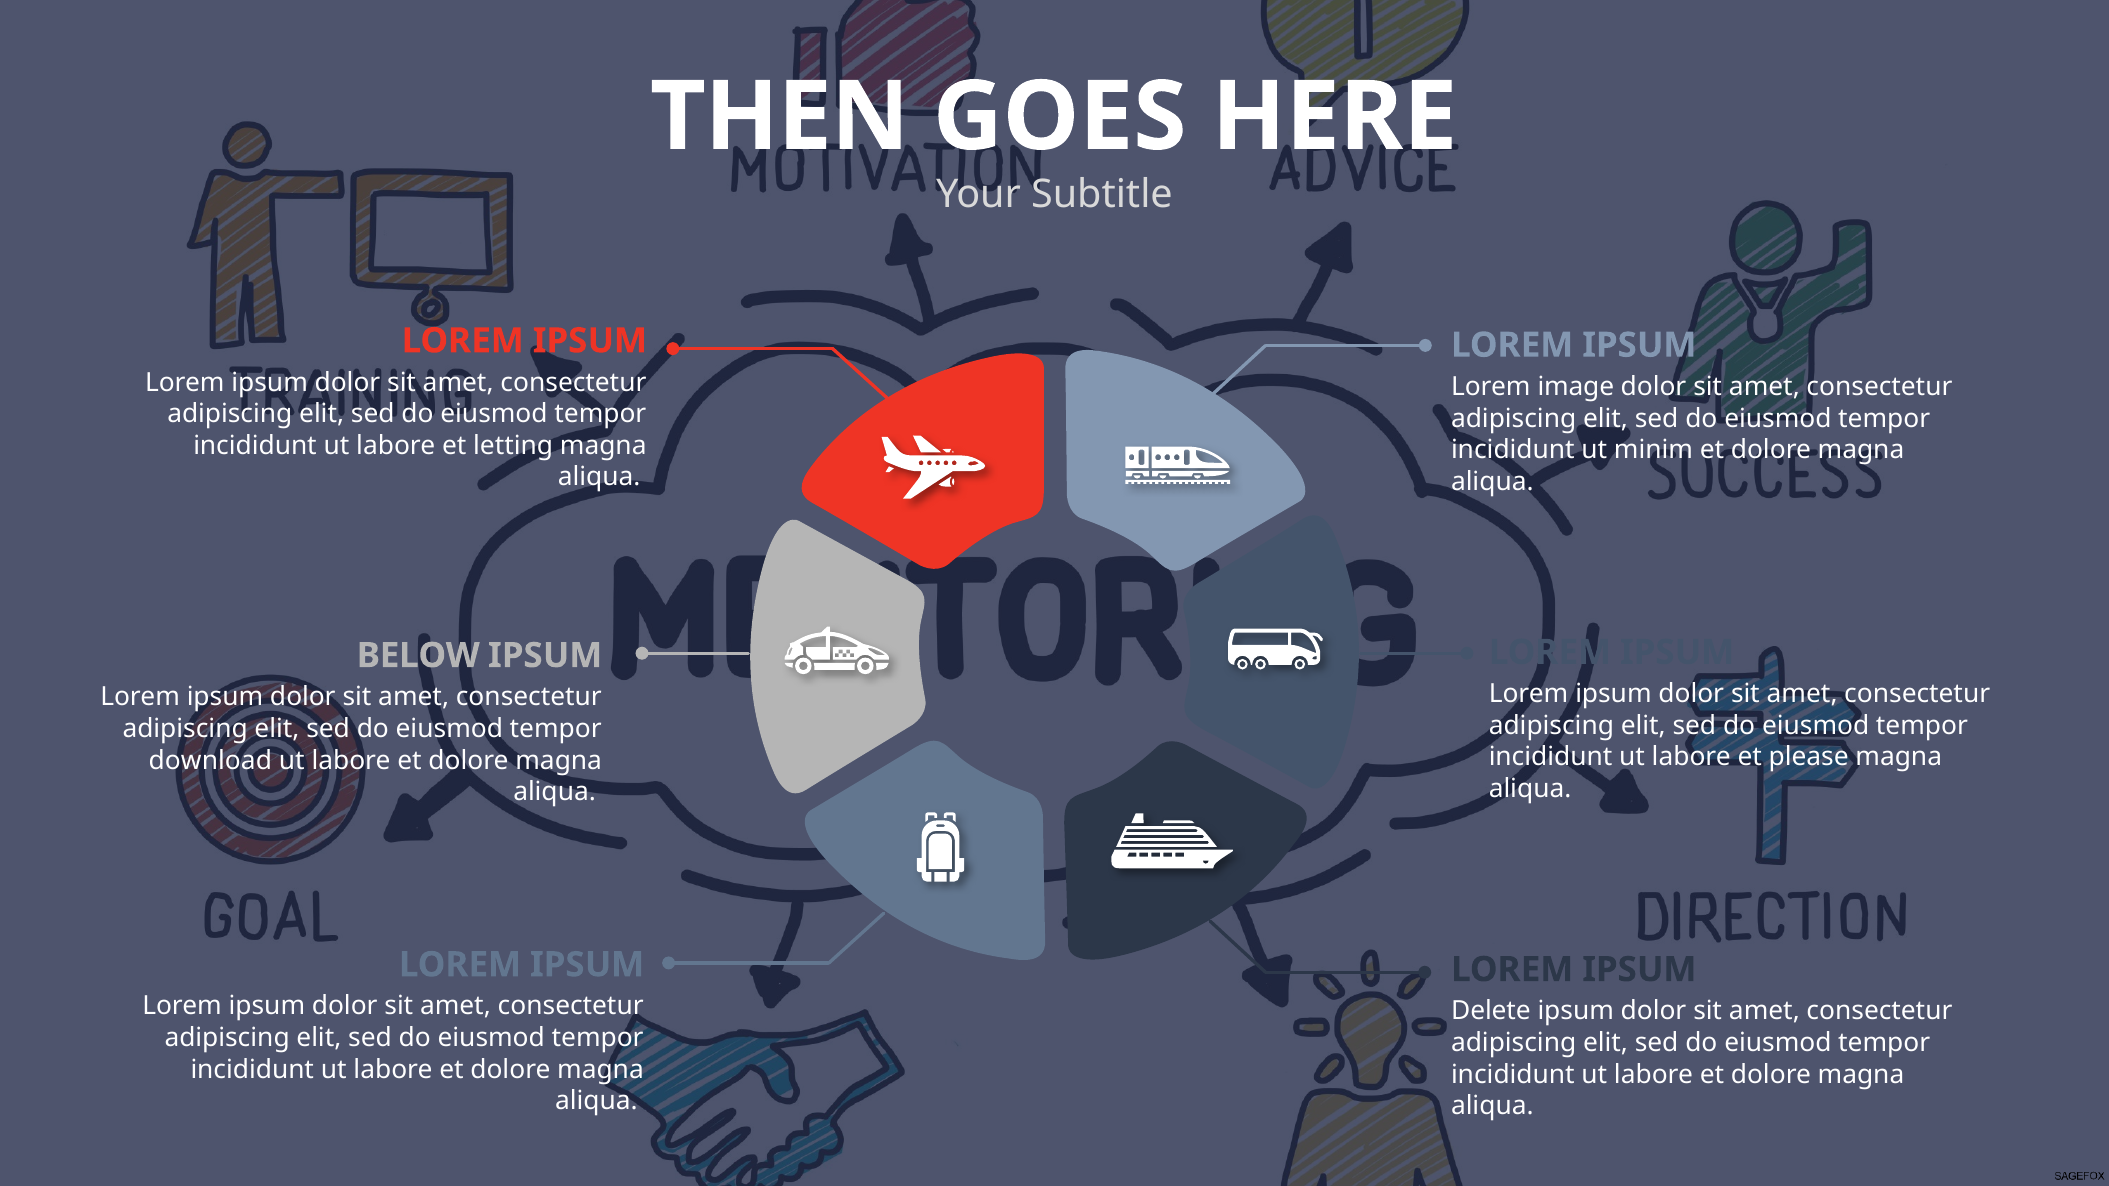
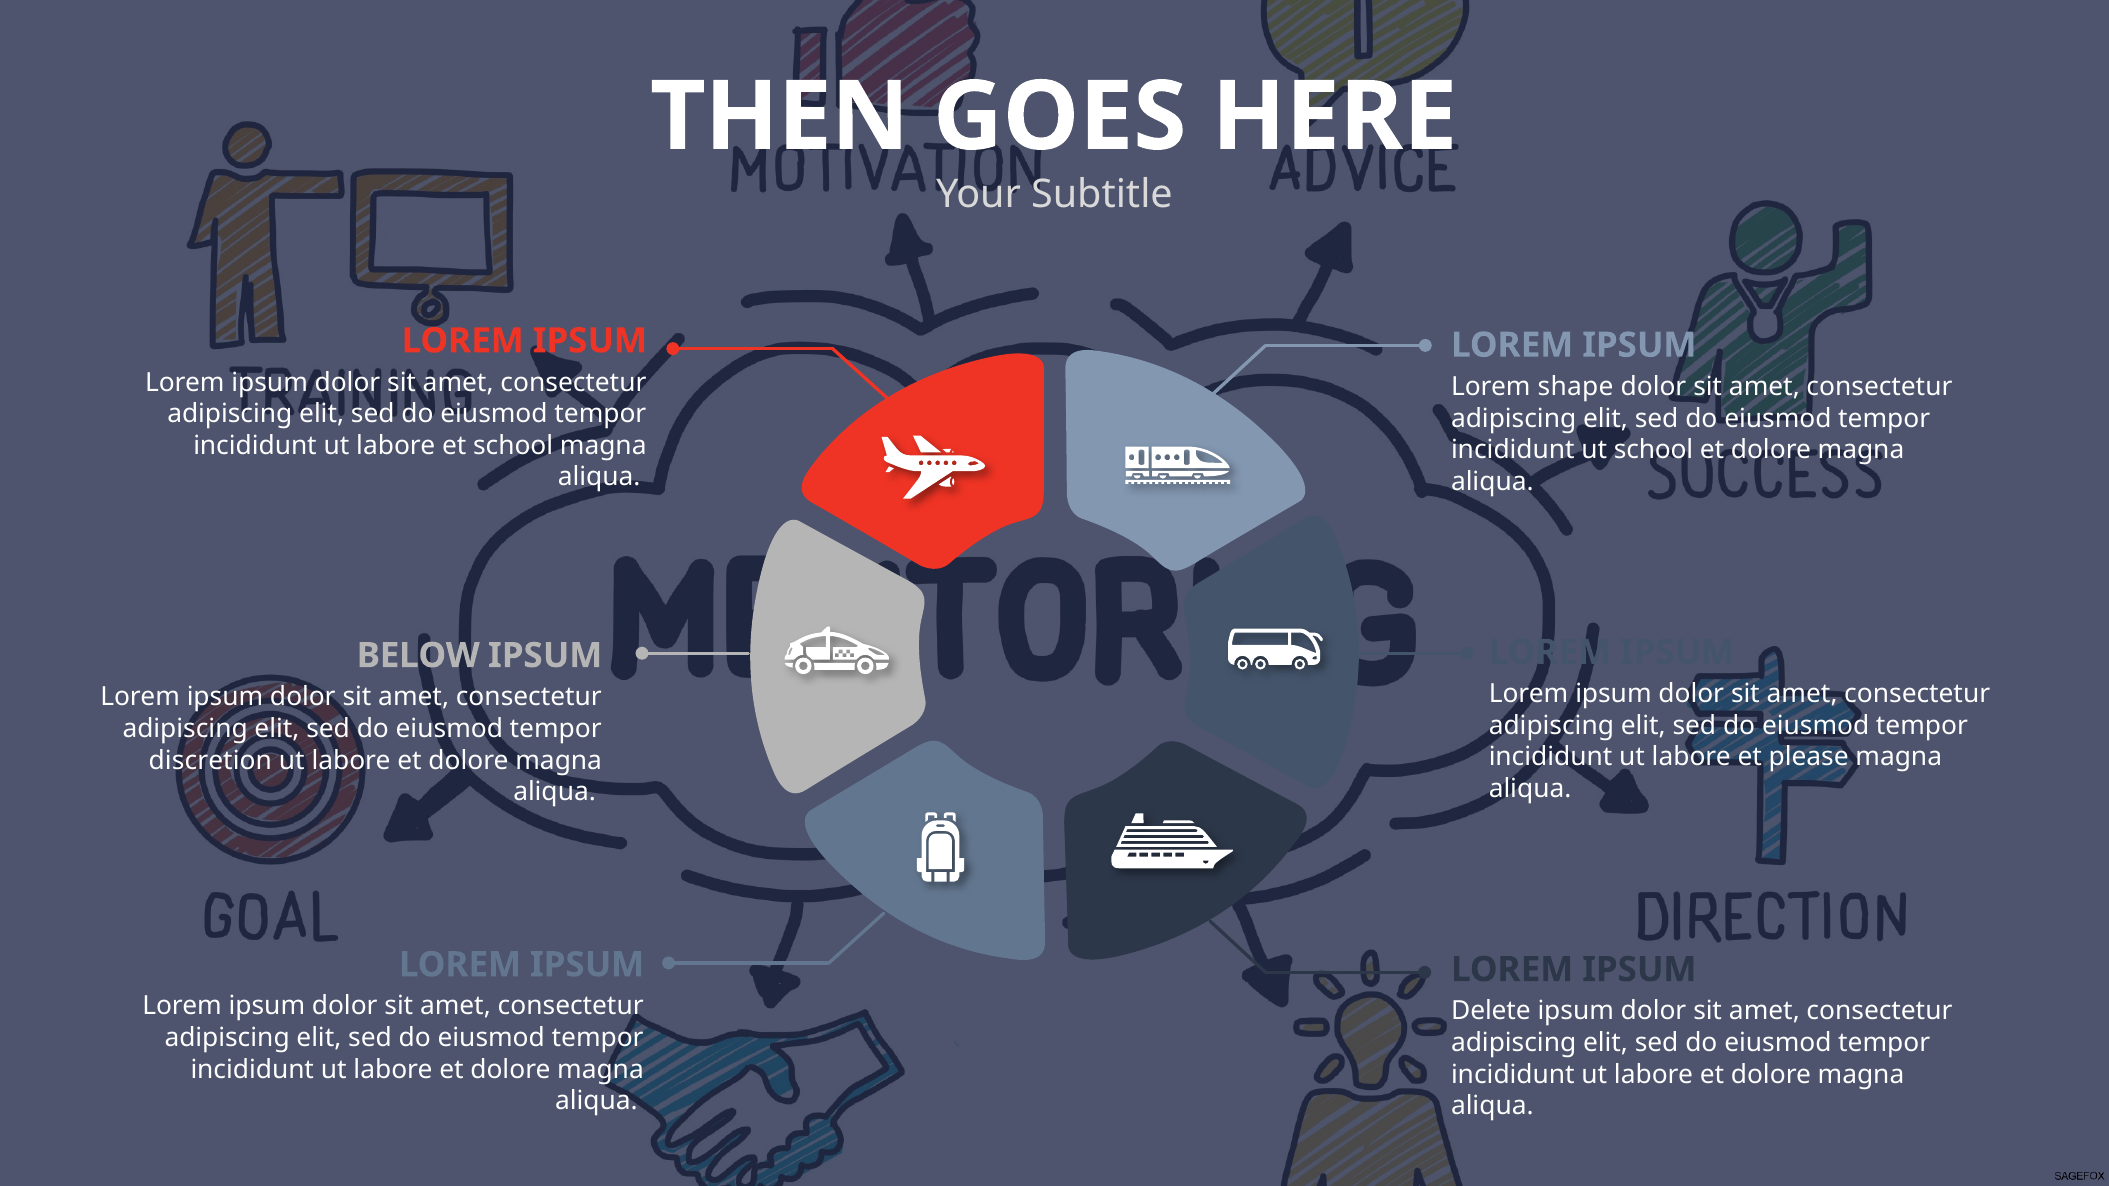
image: image -> shape
et letting: letting -> school
ut minim: minim -> school
download: download -> discretion
